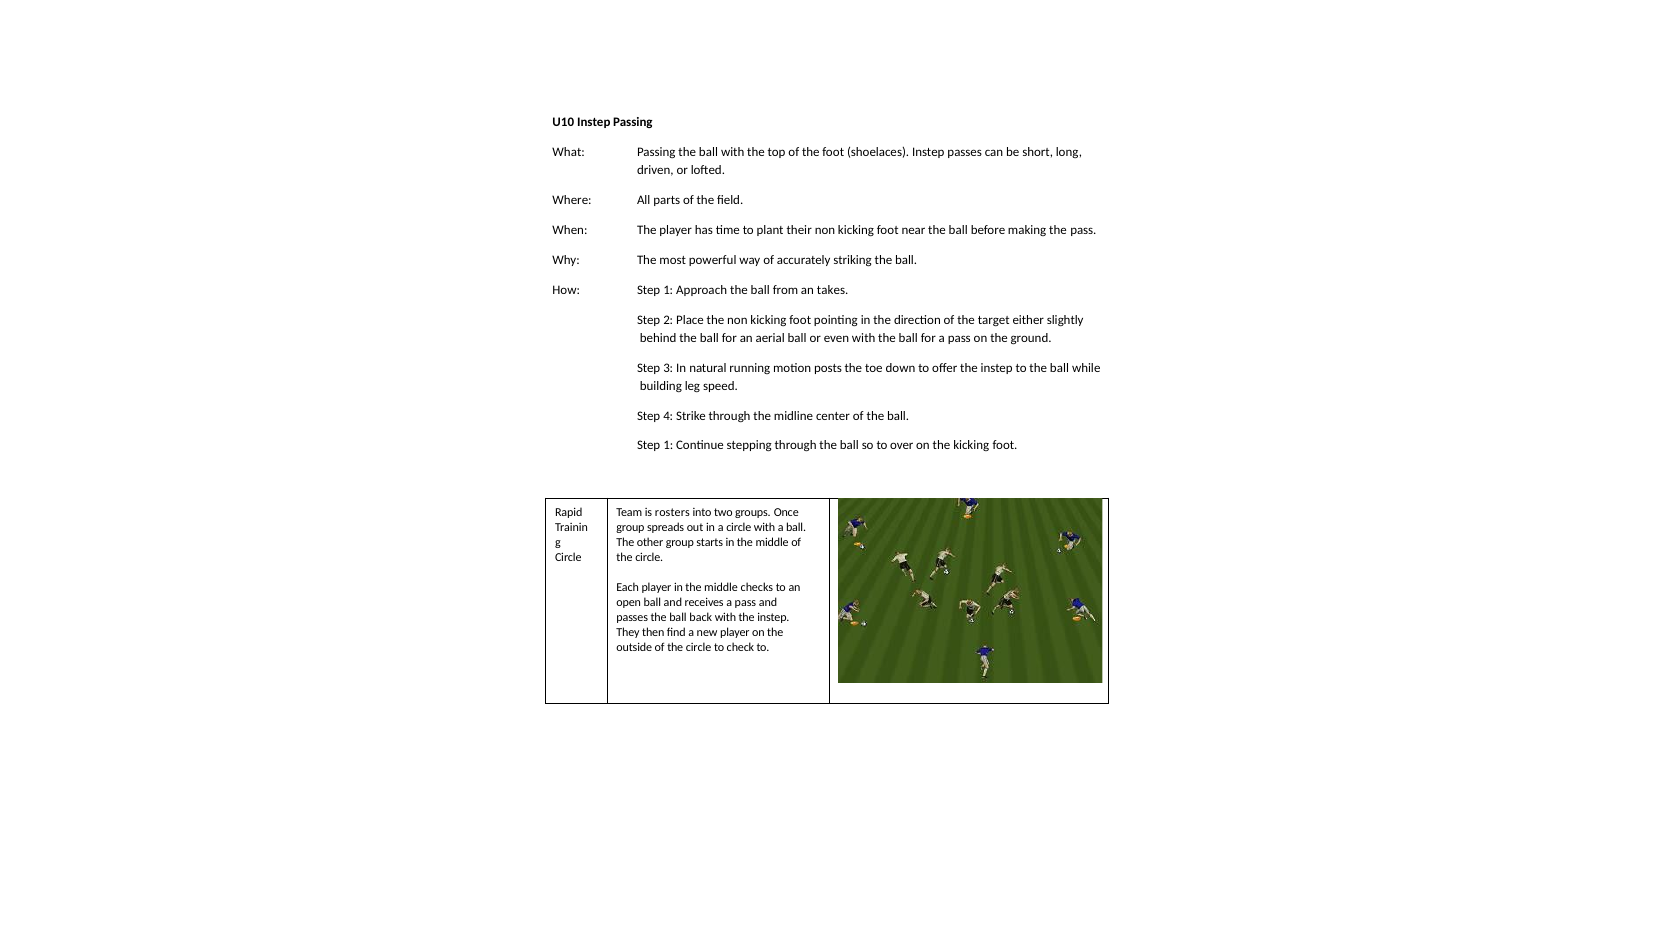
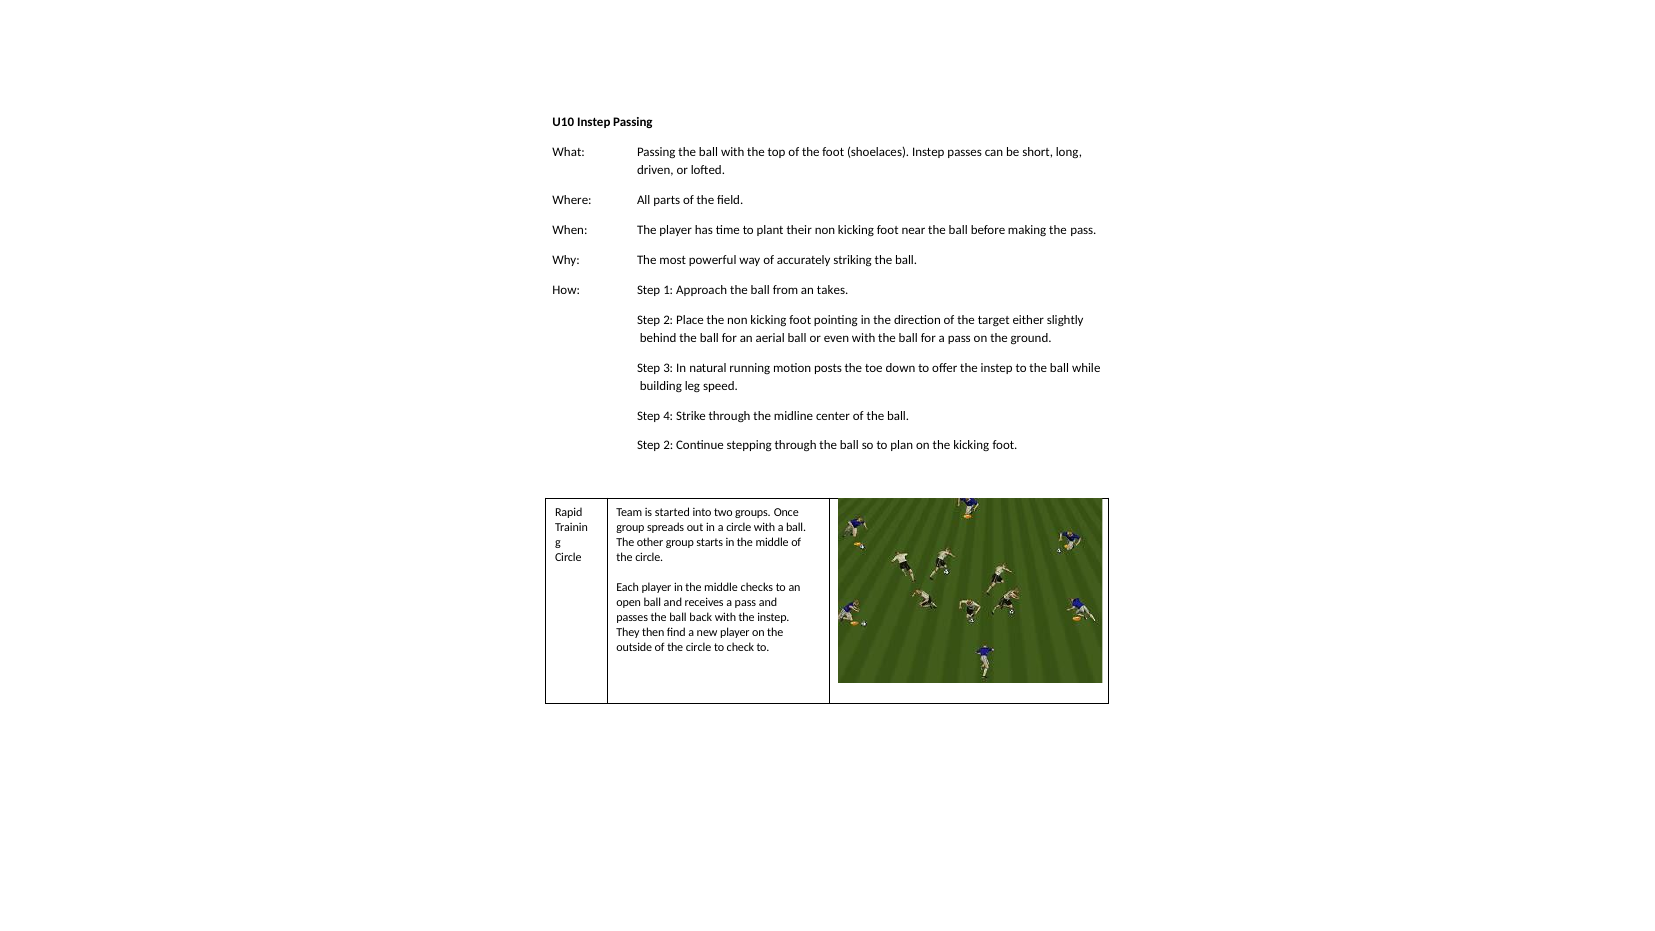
1 at (668, 446): 1 -> 2
over: over -> plan
rosters: rosters -> started
